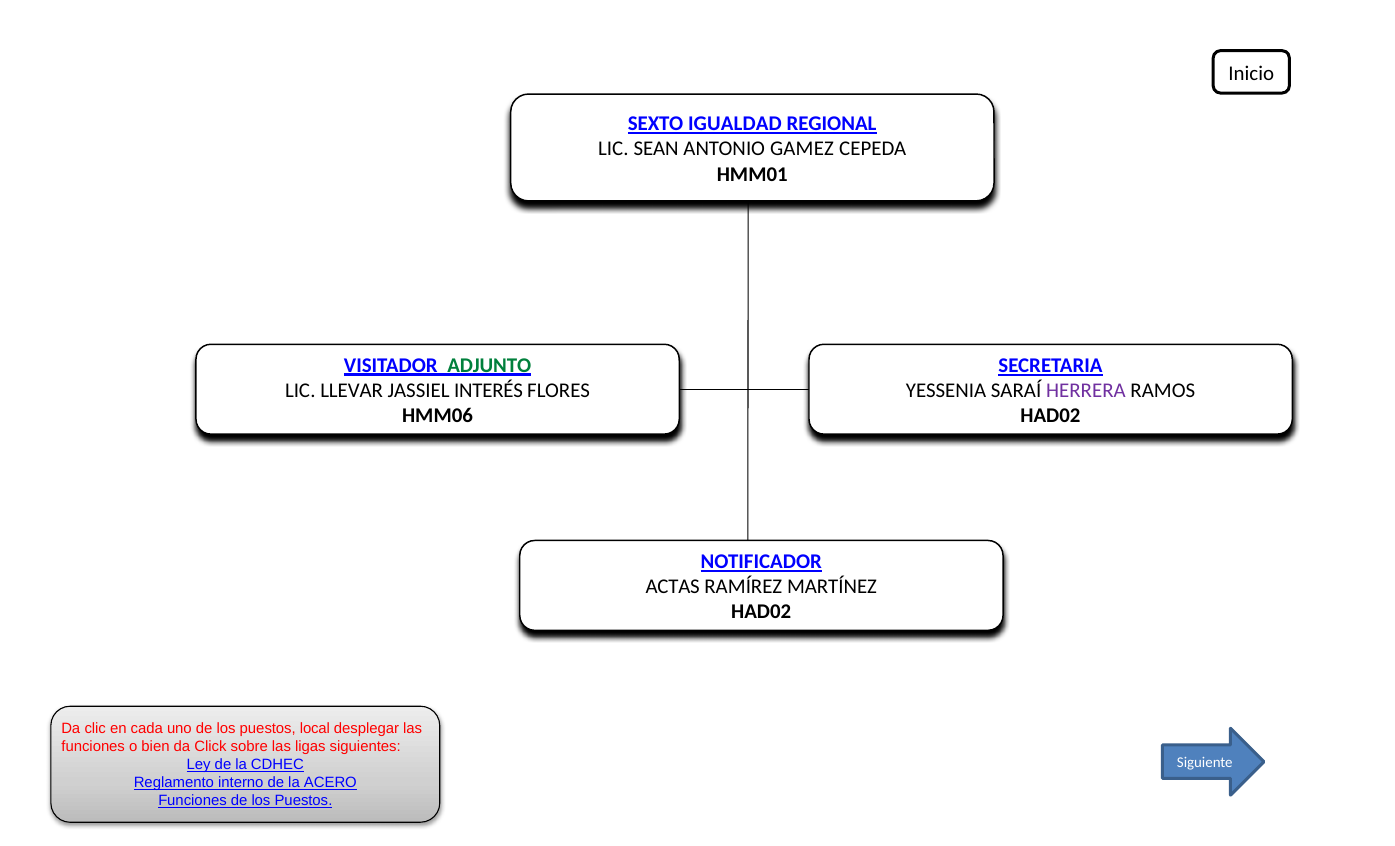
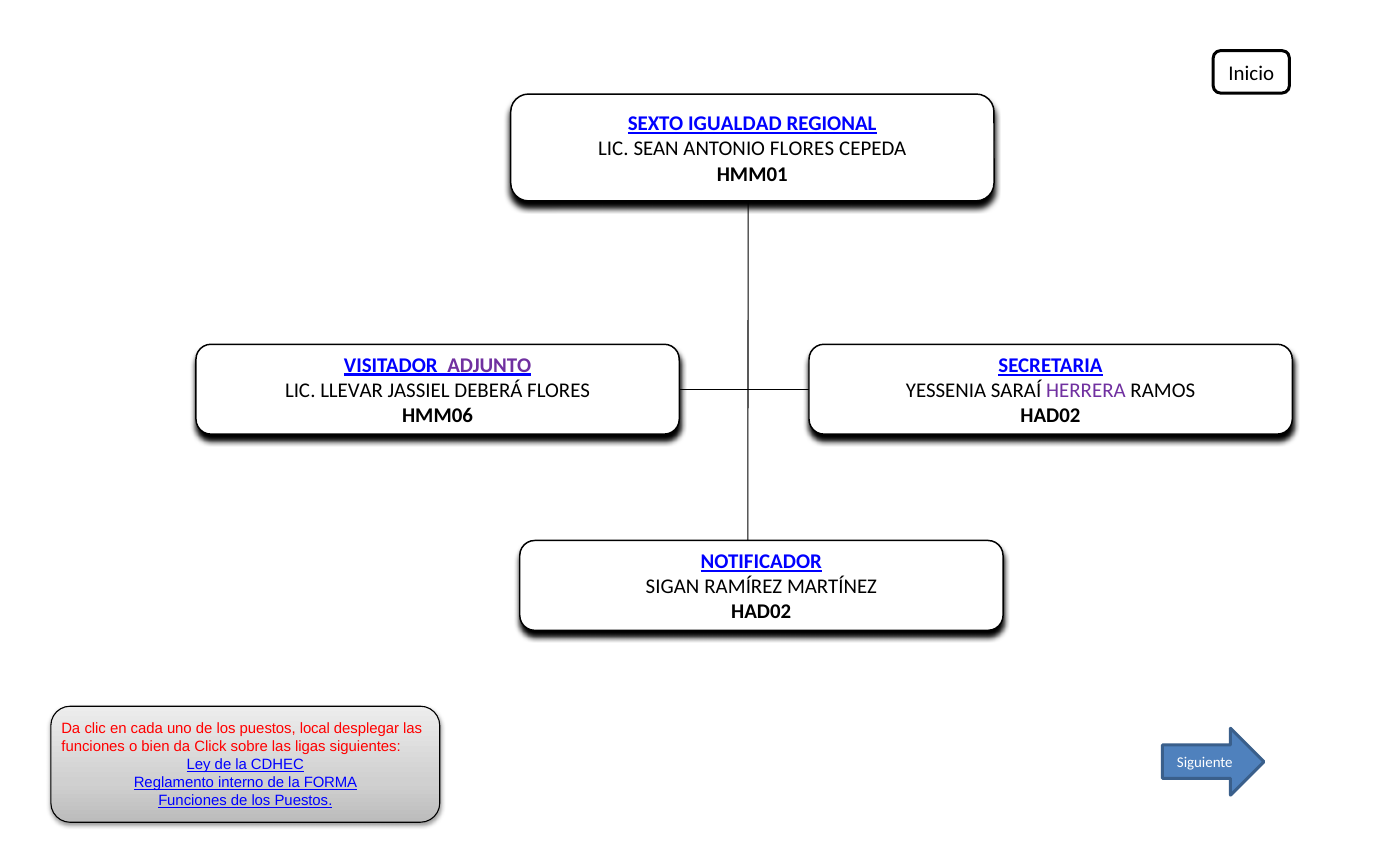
ANTONIO GAMEZ: GAMEZ -> FLORES
ADJUNTO colour: green -> purple
INTERÉS: INTERÉS -> DEBERÁ
ACTAS: ACTAS -> SIGAN
ACERO: ACERO -> FORMA
